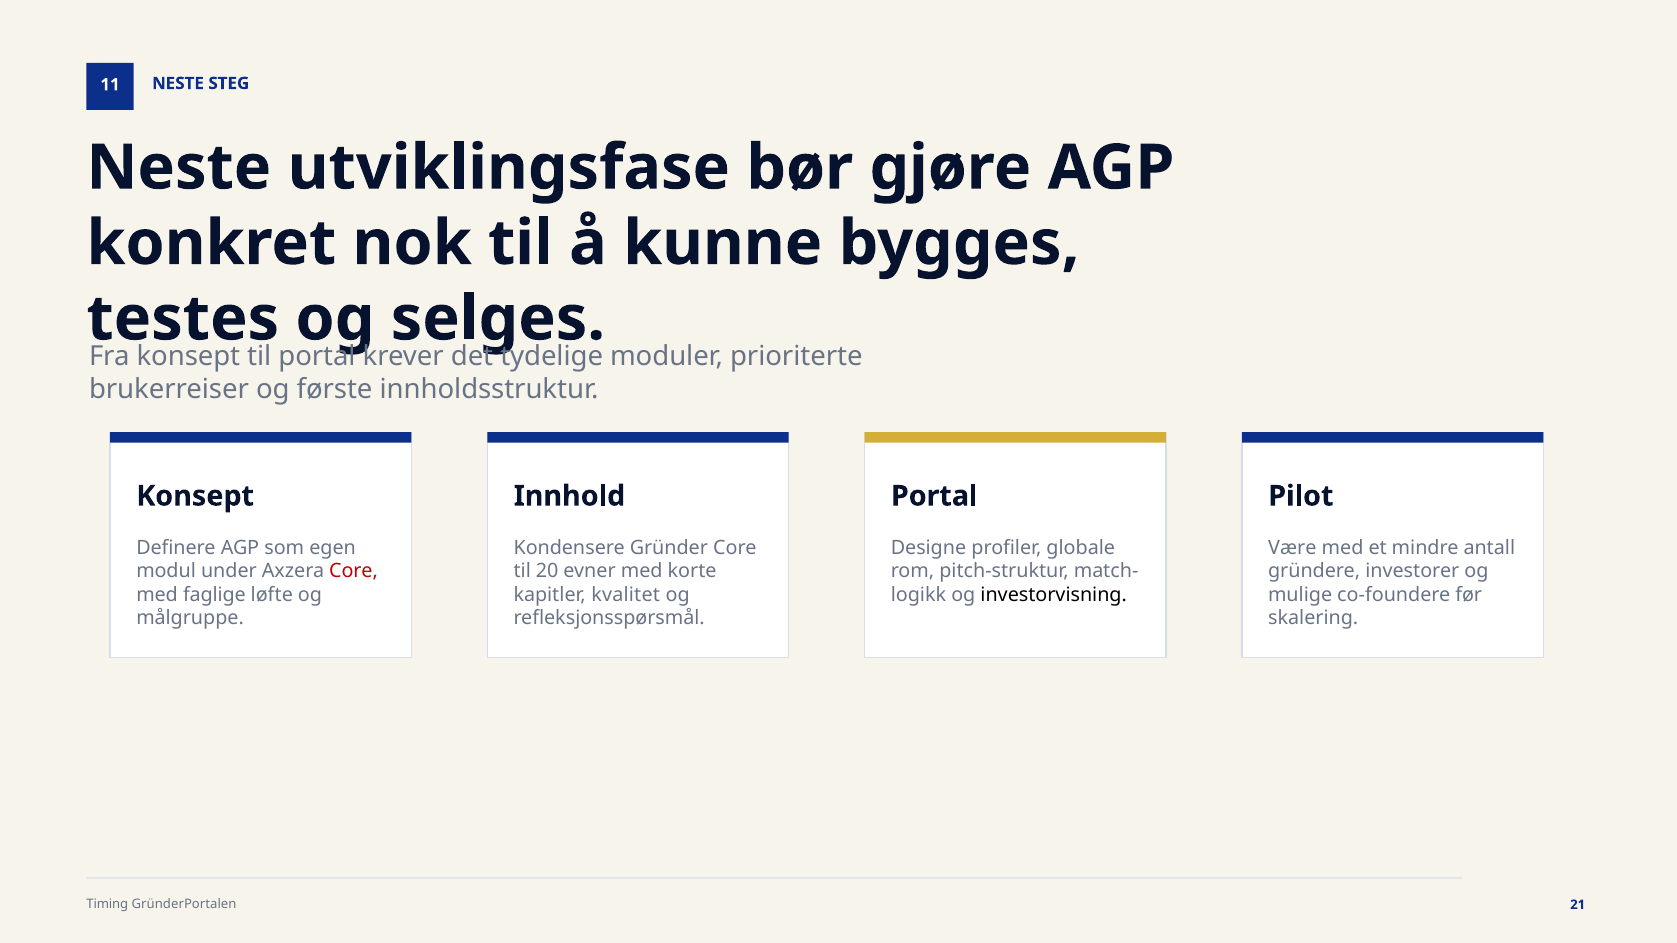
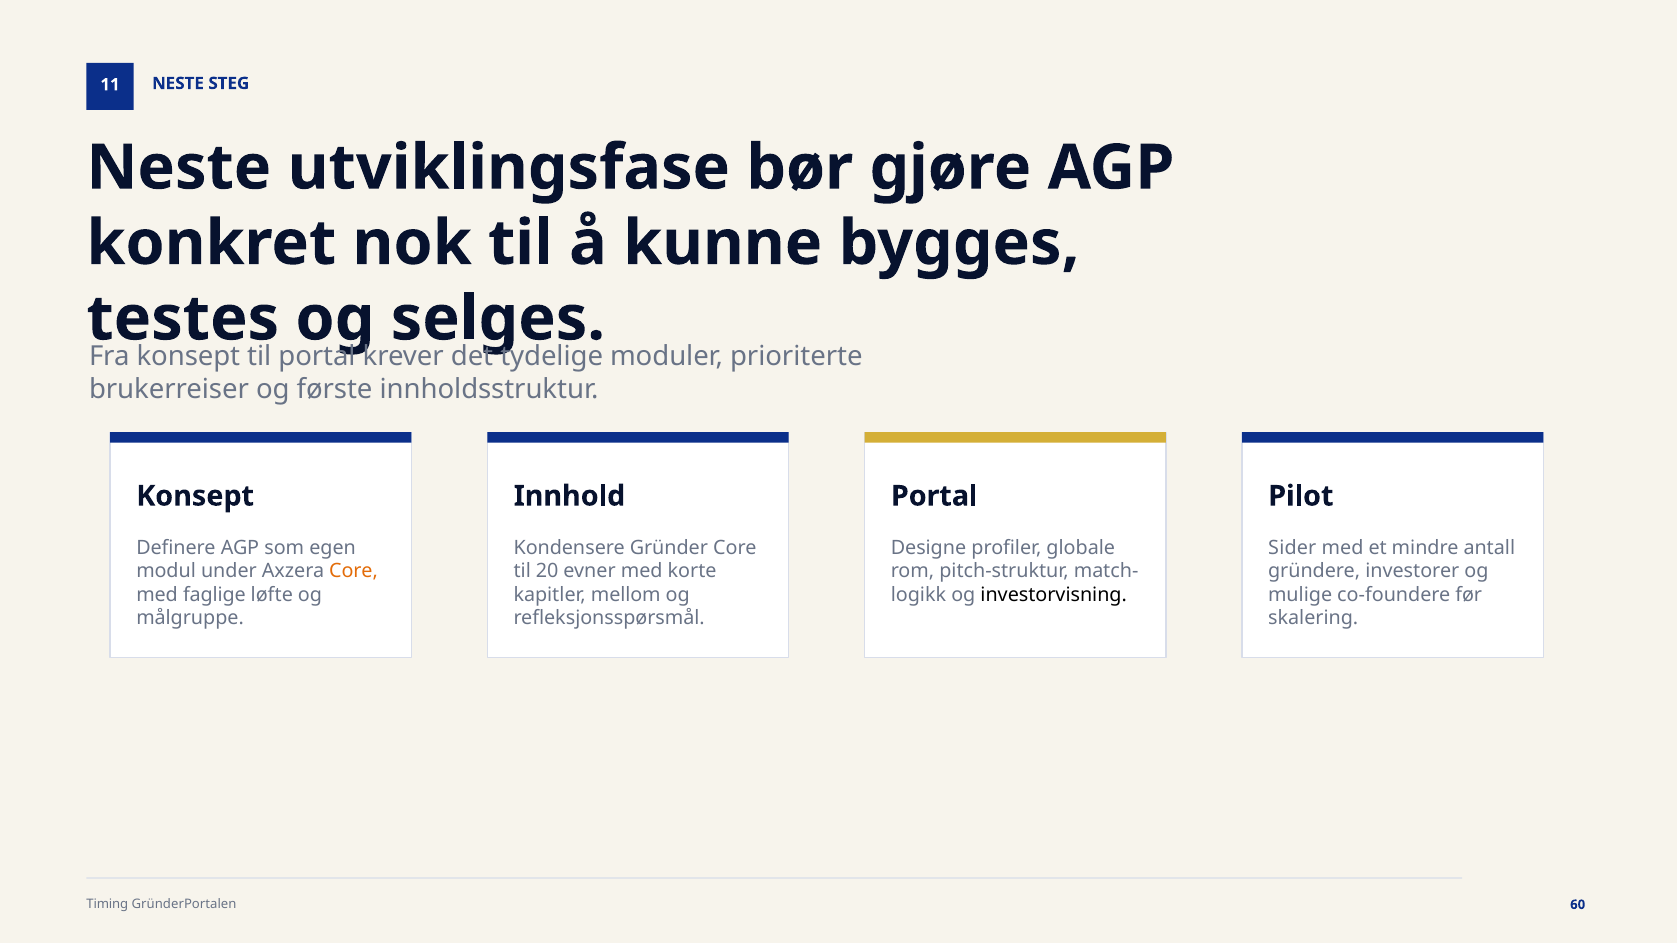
Være: Være -> Sider
Core at (354, 571) colour: red -> orange
kvalitet: kvalitet -> mellom
21: 21 -> 60
